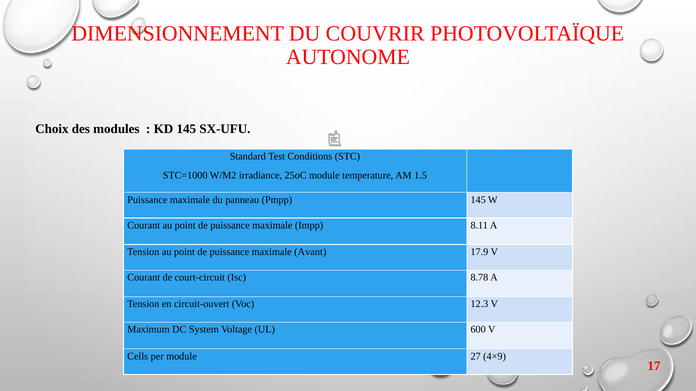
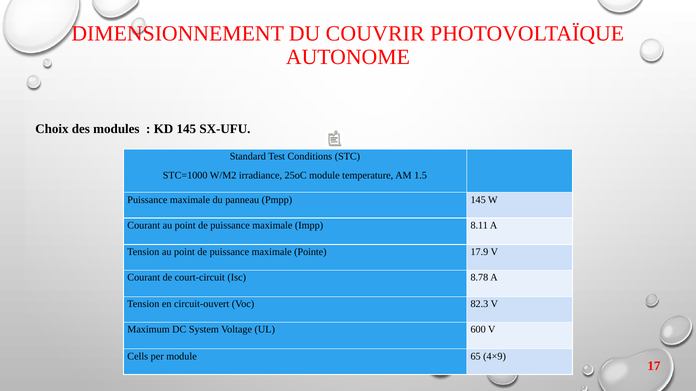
Avant: Avant -> Pointe
12.3: 12.3 -> 82.3
27: 27 -> 65
